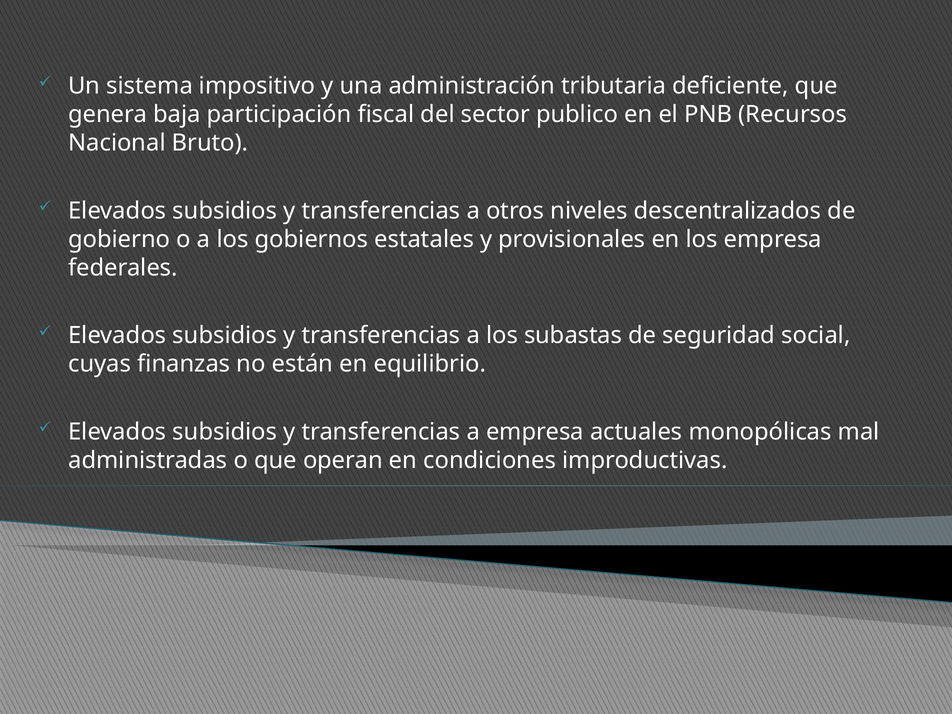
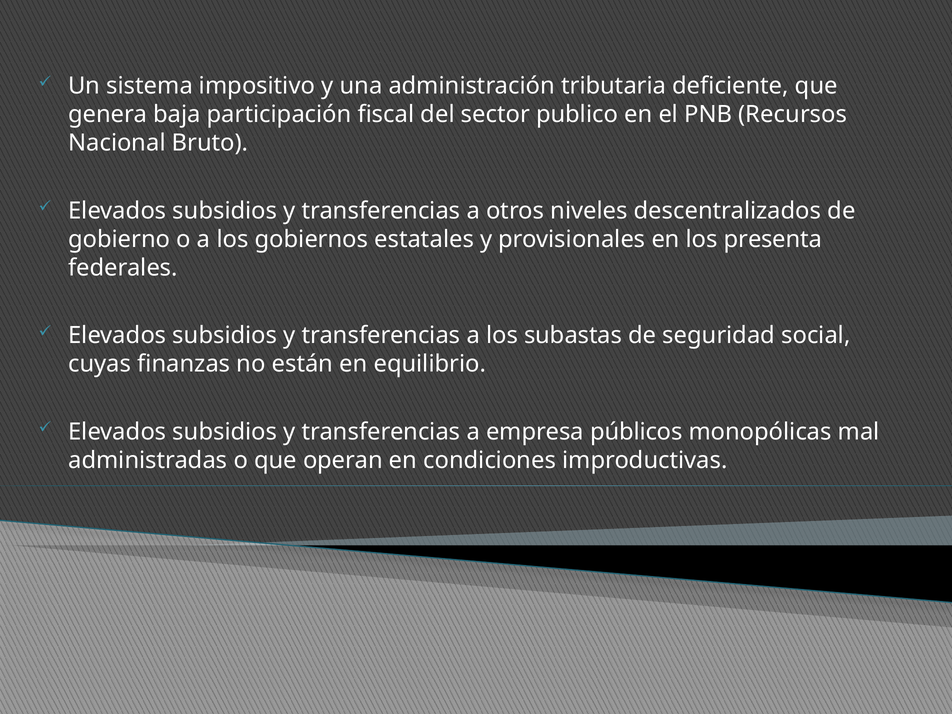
los empresa: empresa -> presenta
actuales: actuales -> públicos
